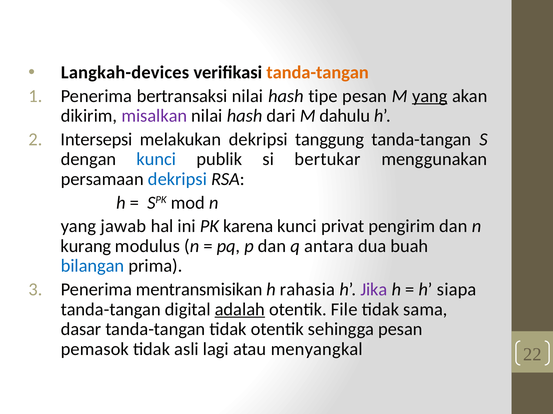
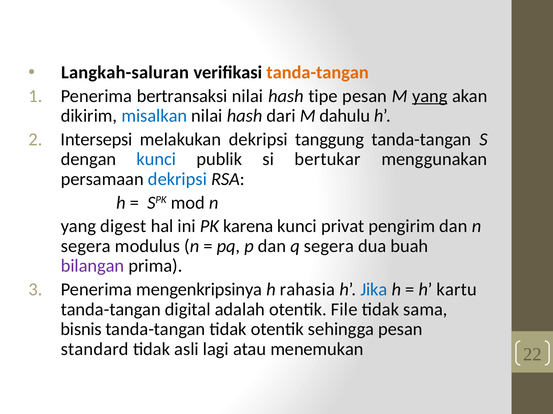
Langkah-devices: Langkah-devices -> Langkah-saluran
misalkan colour: purple -> blue
jawab: jawab -> digest
kurang at (86, 246): kurang -> segera
q antara: antara -> segera
bilangan colour: blue -> purple
mentransmisikan: mentransmisikan -> mengenkripsinya
Jika colour: purple -> blue
siapa: siapa -> kartu
adalah underline: present -> none
dasar: dasar -> bisnis
pemasok: pemasok -> standard
menyangkal: menyangkal -> menemukan
